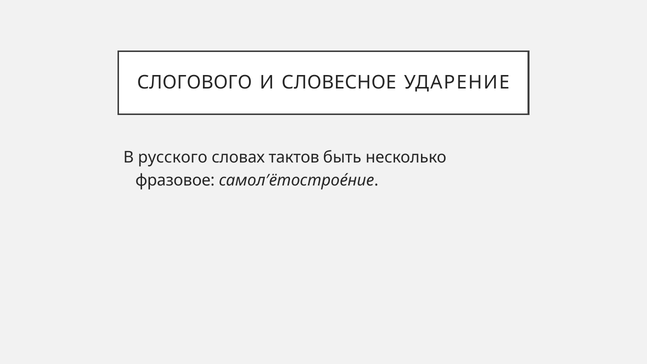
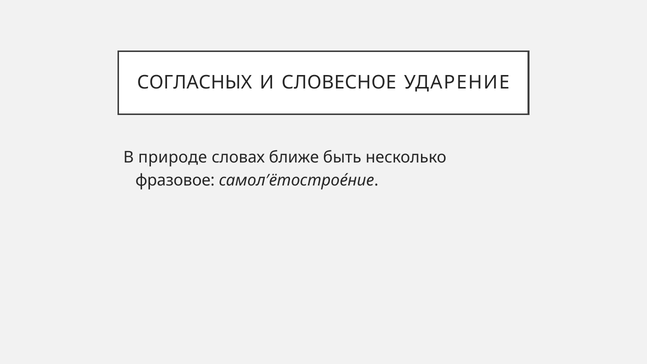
СЛОГОВОГО: СЛОГОВОГО -> СОГЛАСНЫХ
русского: русского -> природе
тактов: тактов -> ближе
